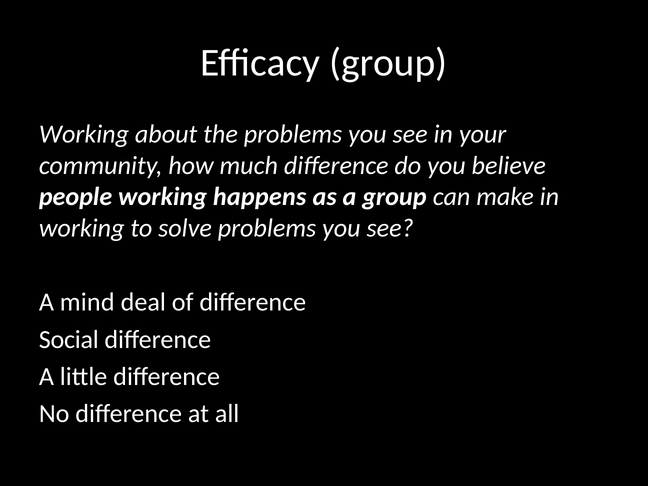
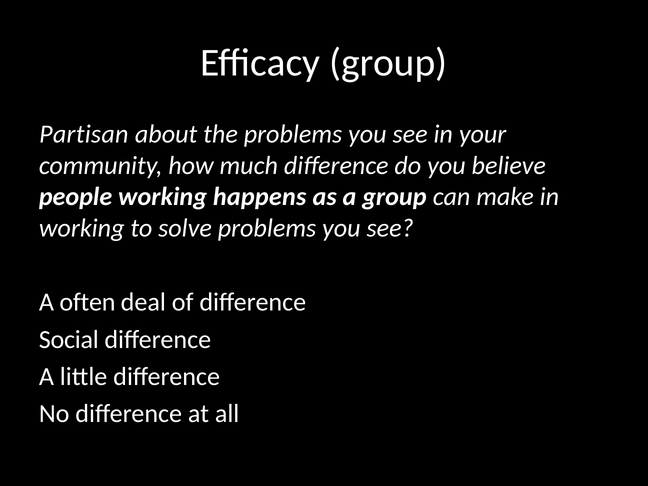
Working at (84, 134): Working -> Partisan
mind: mind -> often
